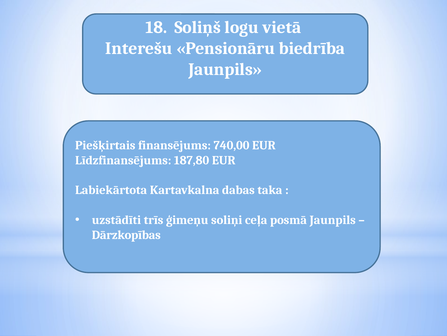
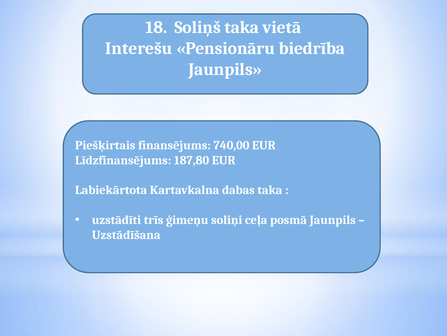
Soliņš logu: logu -> taka
Dārzkopības: Dārzkopības -> Uzstādīšana
